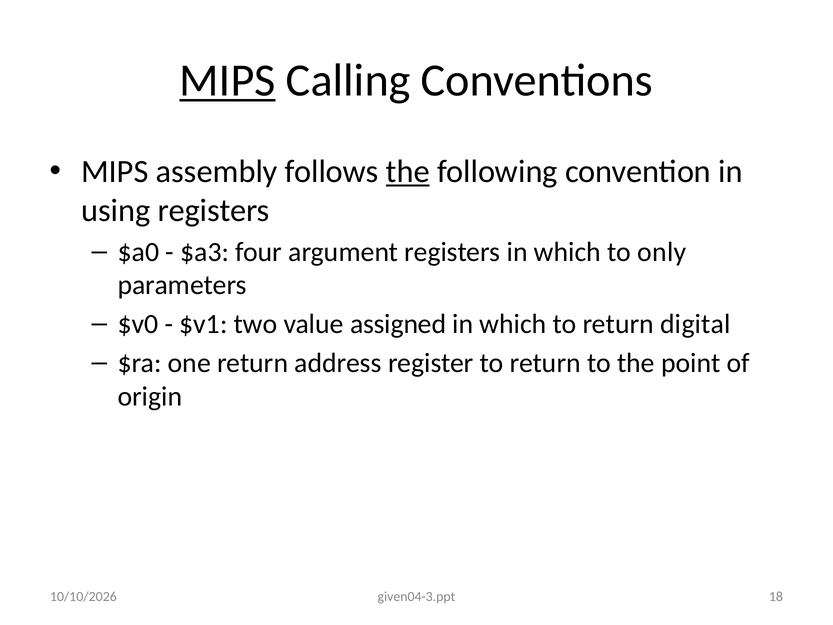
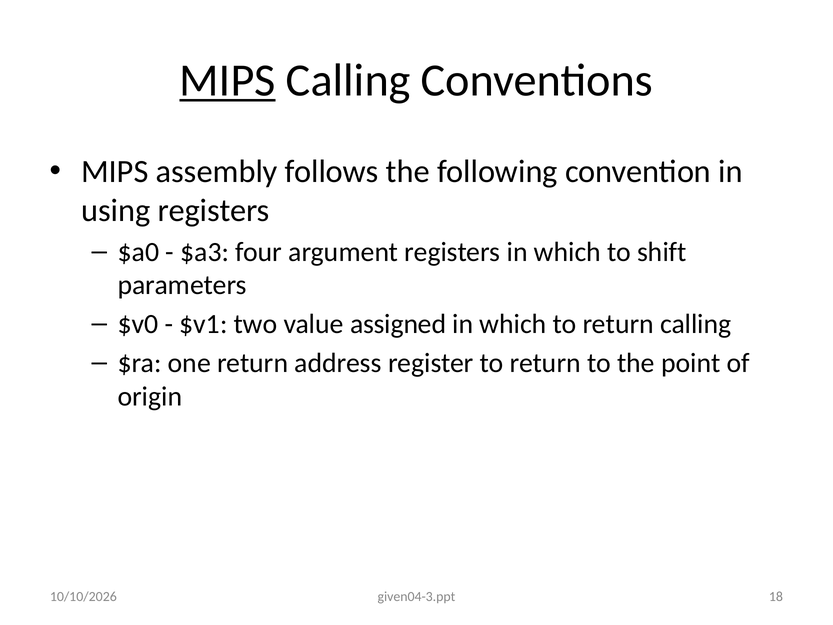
the at (408, 172) underline: present -> none
only: only -> shift
return digital: digital -> calling
